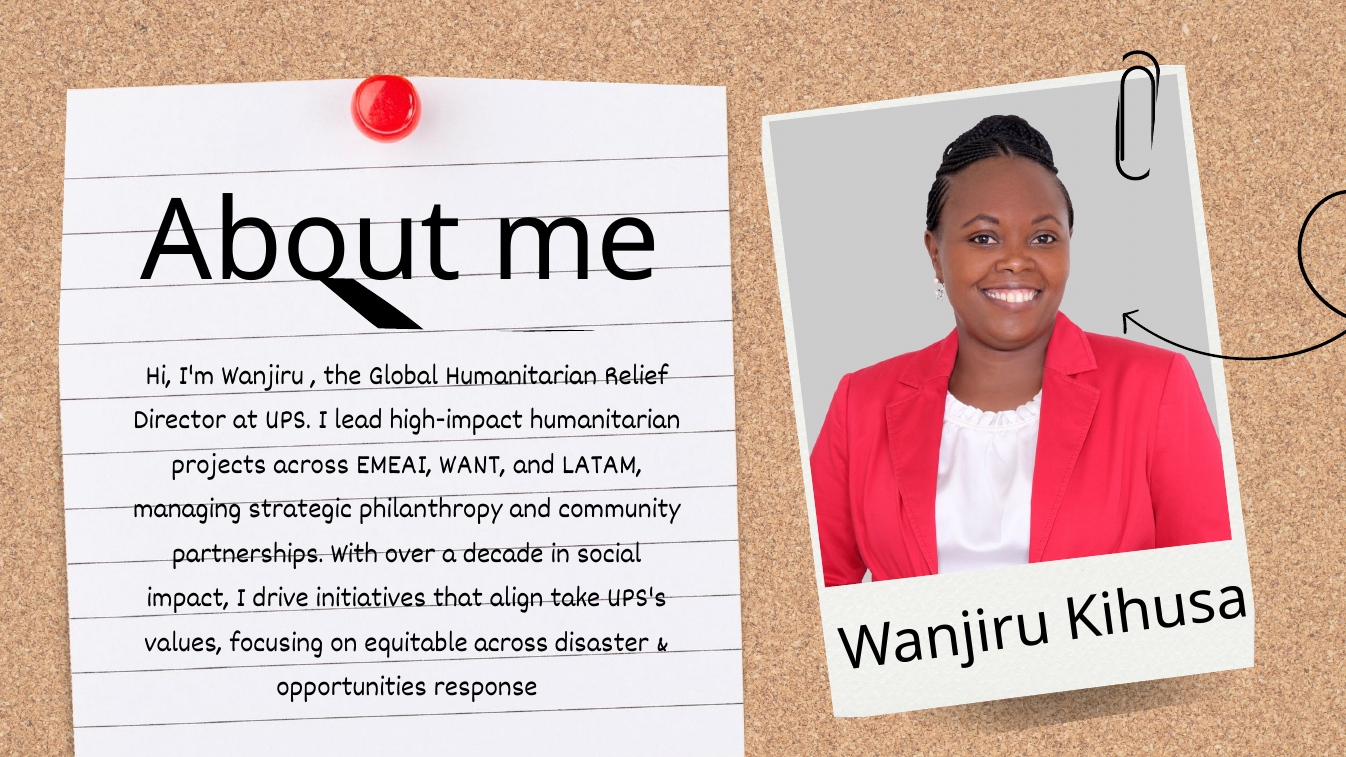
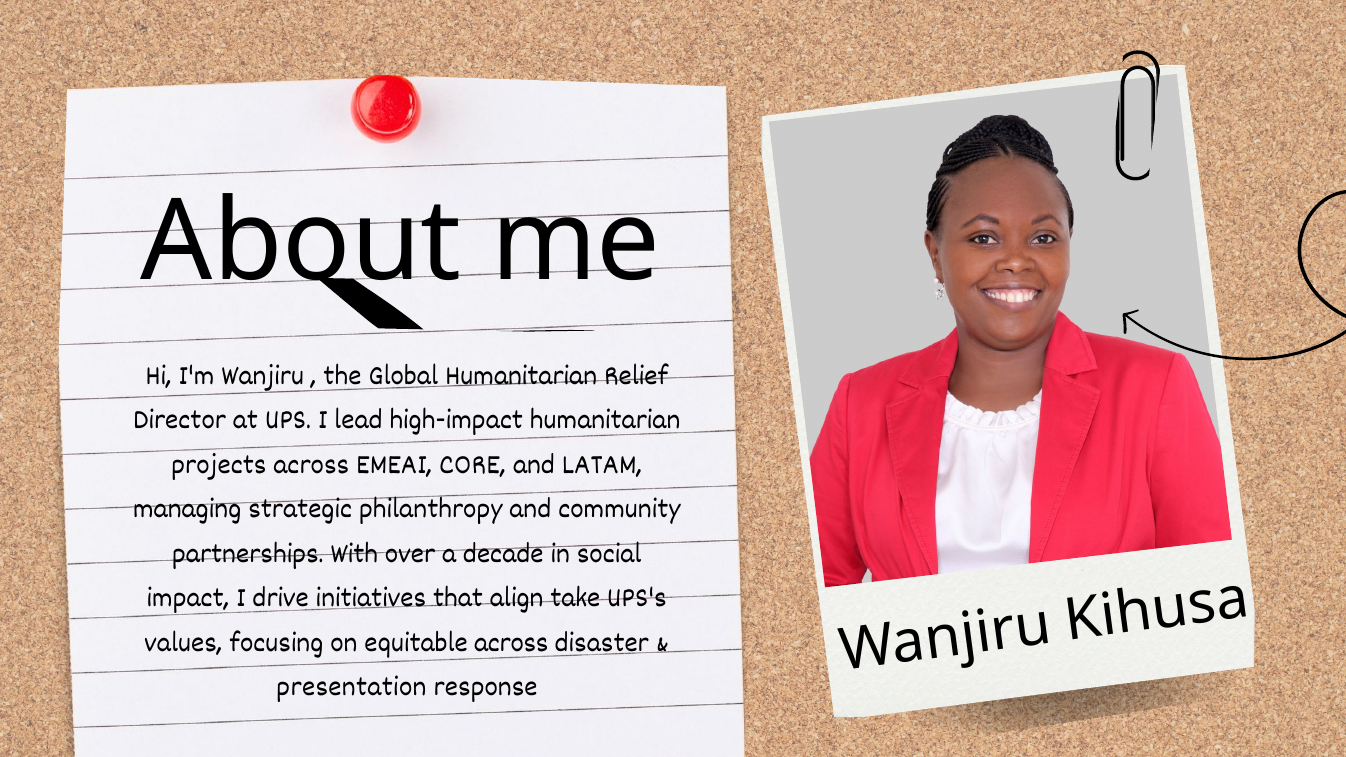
WANT: WANT -> CORE
opportunities: opportunities -> presentation
